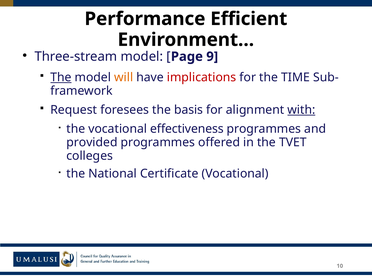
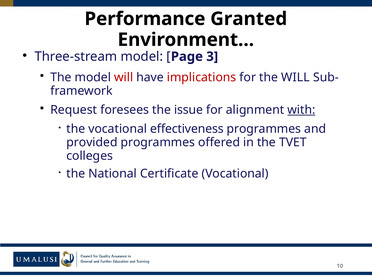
Efficient: Efficient -> Granted
9: 9 -> 3
The at (61, 77) underline: present -> none
will at (124, 77) colour: orange -> red
the TIME: TIME -> WILL
basis: basis -> issue
